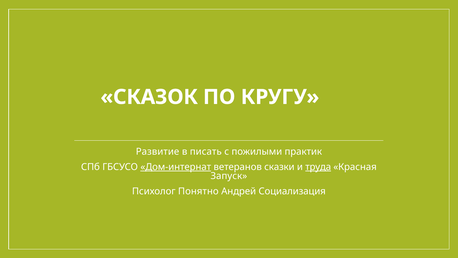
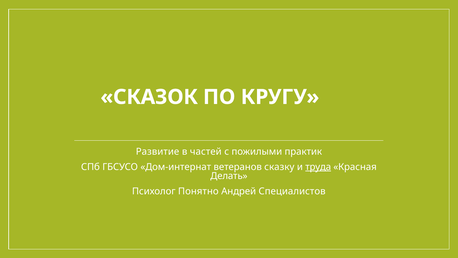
писать: писать -> частей
Дом-интернат underline: present -> none
сказки: сказки -> сказку
Запуск: Запуск -> Делать
Социализация: Социализация -> Специалистов
